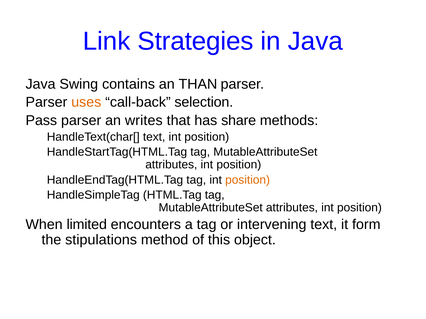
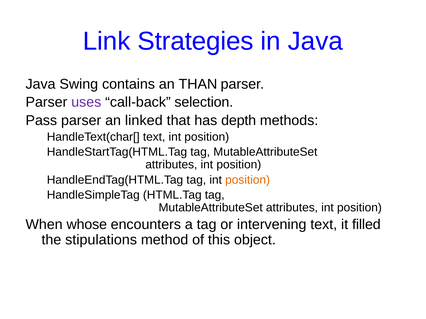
uses colour: orange -> purple
writes: writes -> linked
share: share -> depth
limited: limited -> whose
form: form -> filled
